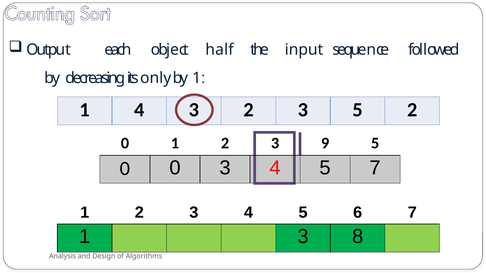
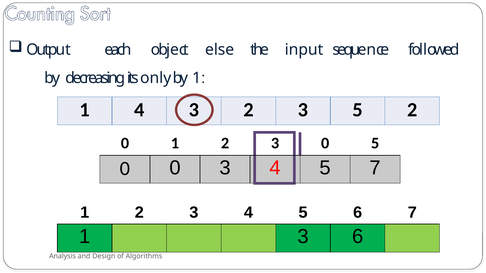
half: half -> else
3 9: 9 -> 0
3 8: 8 -> 6
